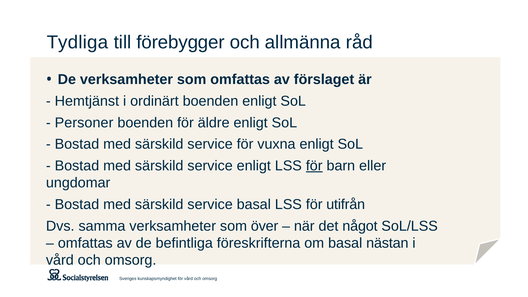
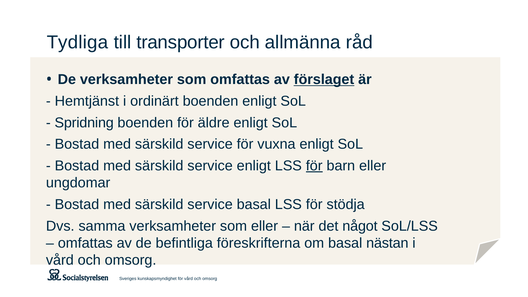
förebygger: förebygger -> transporter
förslaget underline: none -> present
Personer: Personer -> Spridning
utifrån: utifrån -> stödja
som över: över -> eller
